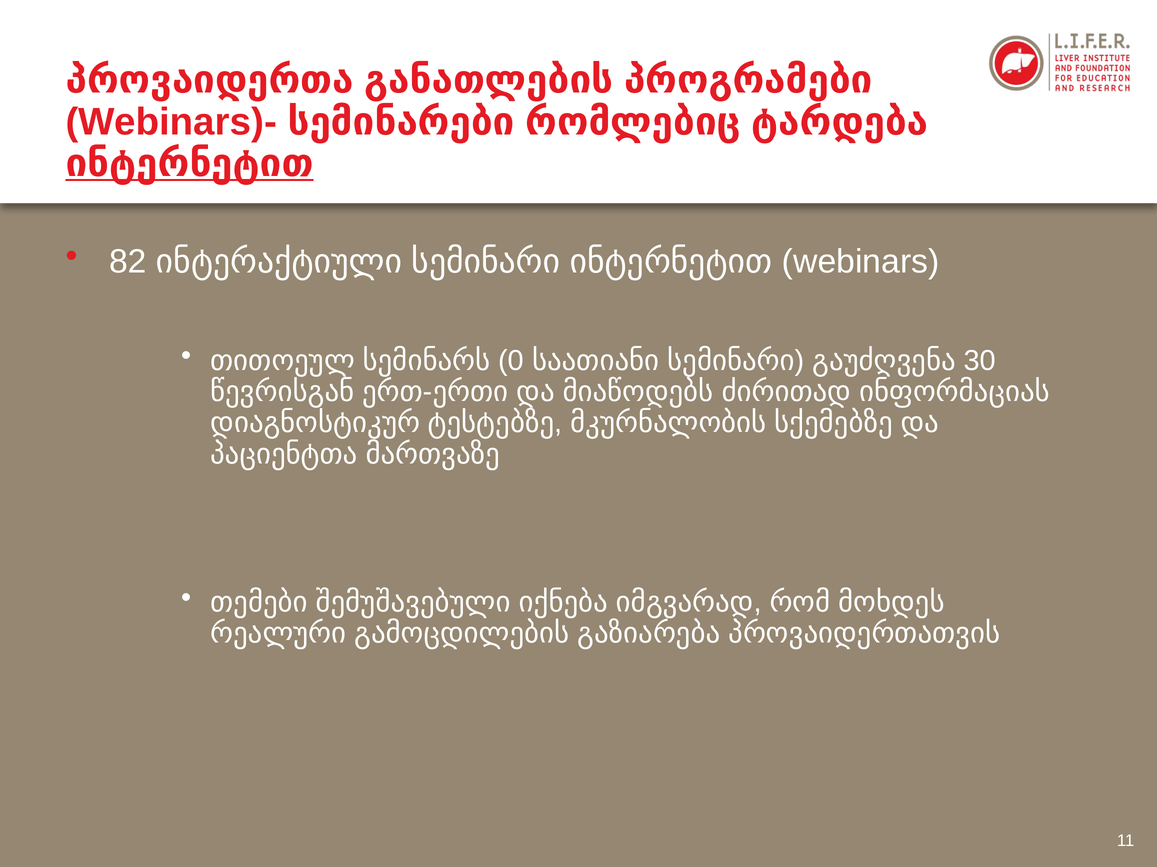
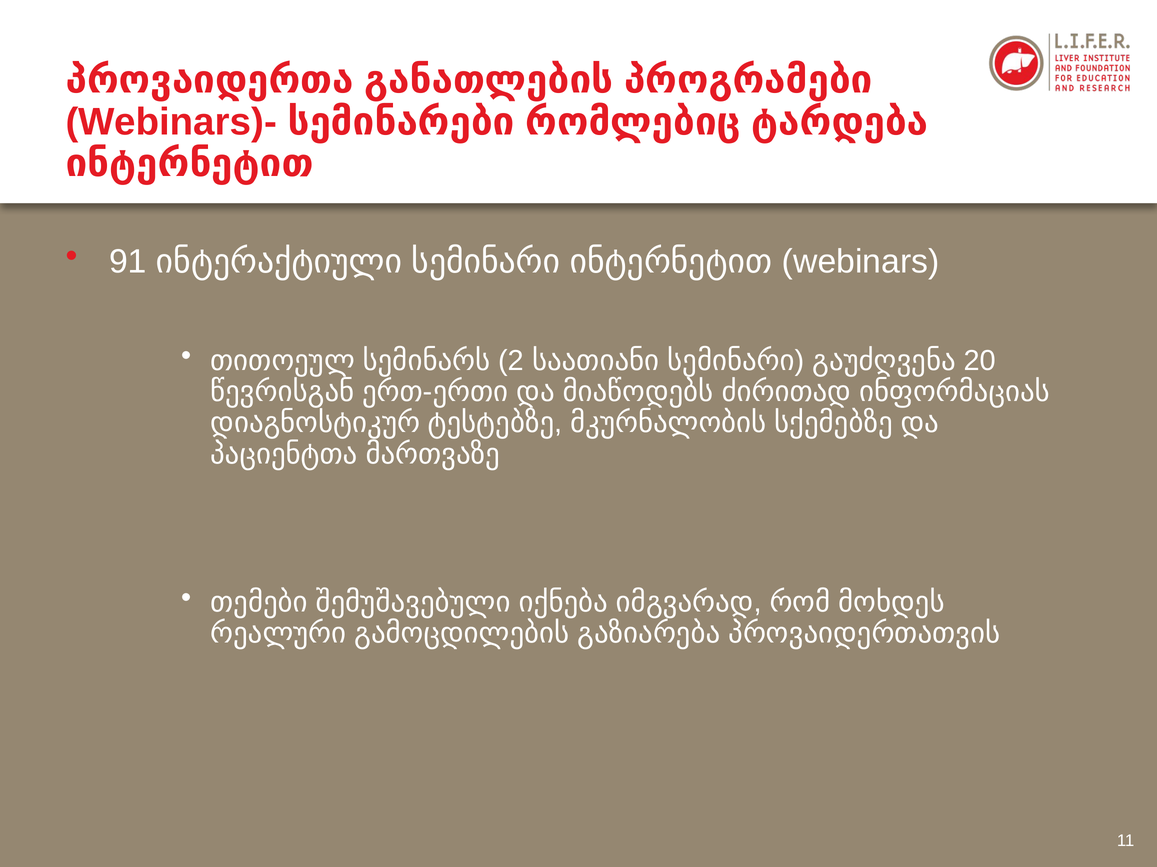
ინტერნეტით at (190, 164) underline: present -> none
82: 82 -> 91
0: 0 -> 2
30: 30 -> 20
